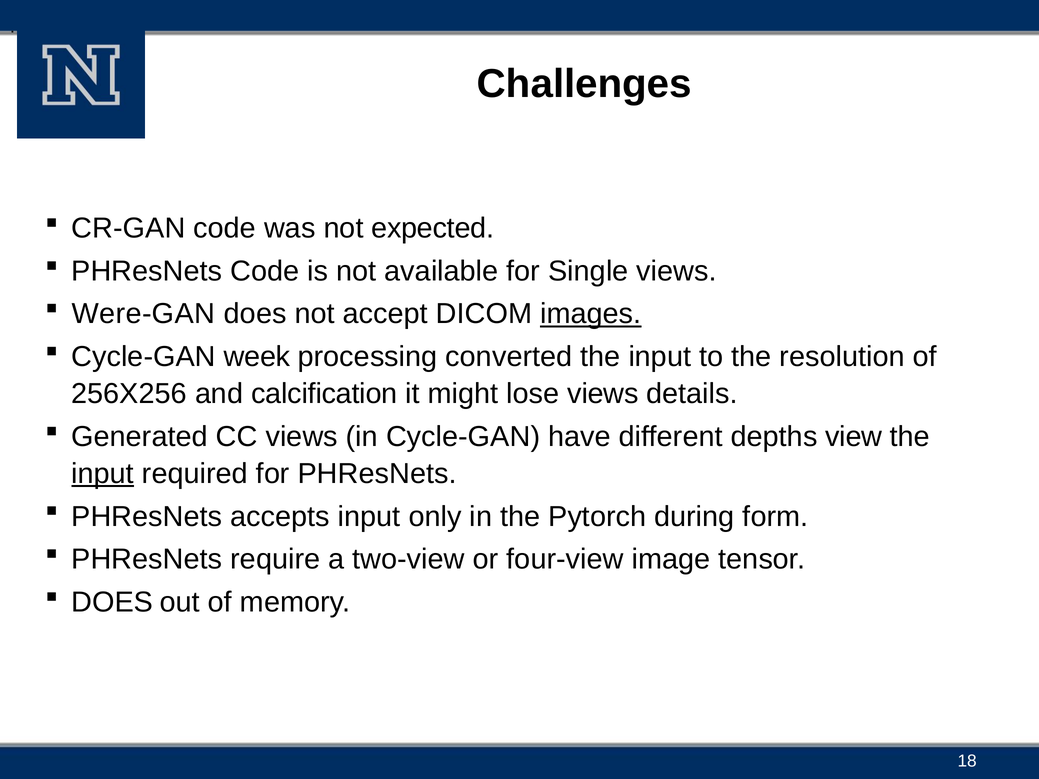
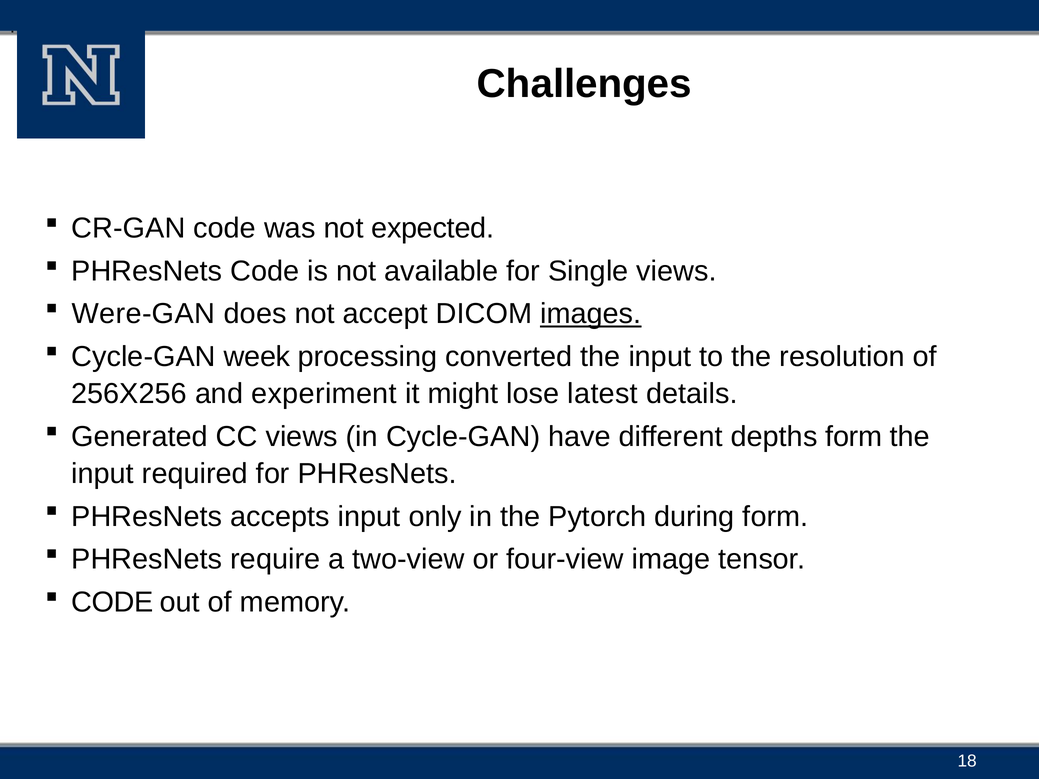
calcification: calcification -> experiment
lose views: views -> latest
depths view: view -> form
input at (103, 474) underline: present -> none
DOES at (112, 602): DOES -> CODE
